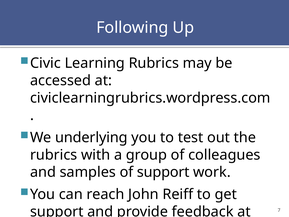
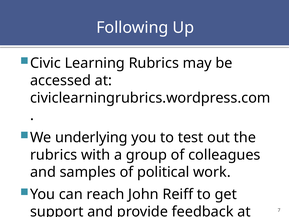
of support: support -> political
